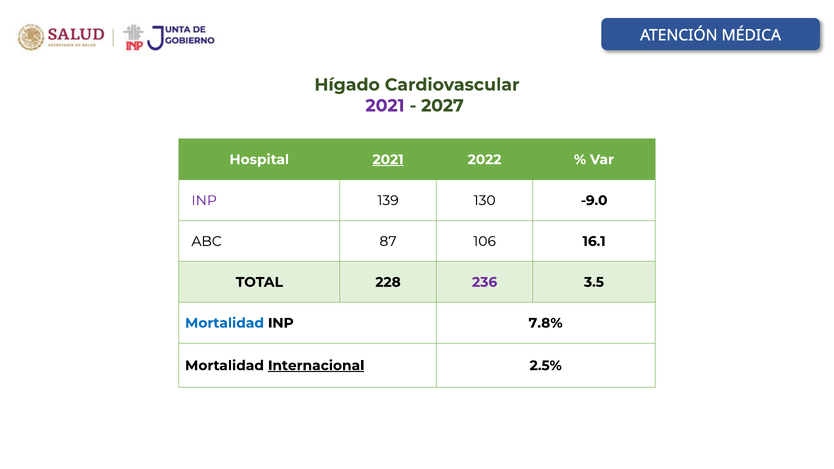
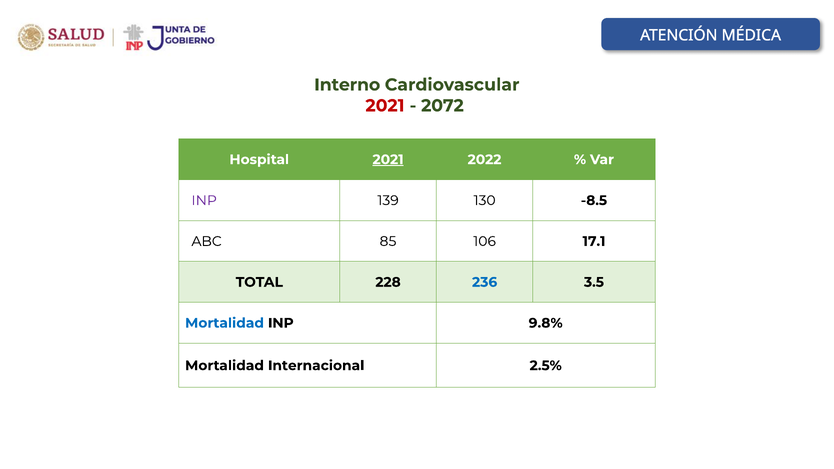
Hígado: Hígado -> Interno
2021 at (385, 106) colour: purple -> red
2027: 2027 -> 2072
-9.0: -9.0 -> -8.5
87: 87 -> 85
16.1: 16.1 -> 17.1
236 colour: purple -> blue
7.8%: 7.8% -> 9.8%
Internacional underline: present -> none
